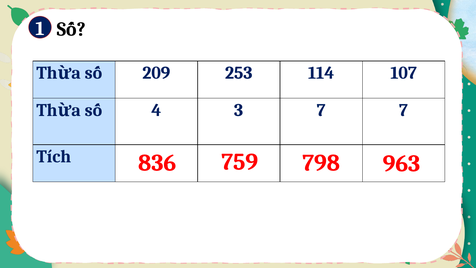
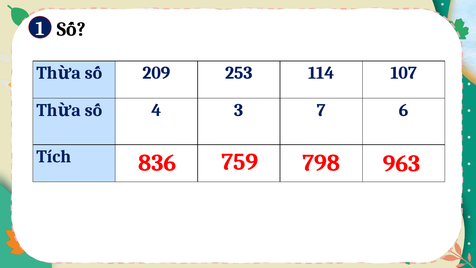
7 7: 7 -> 6
